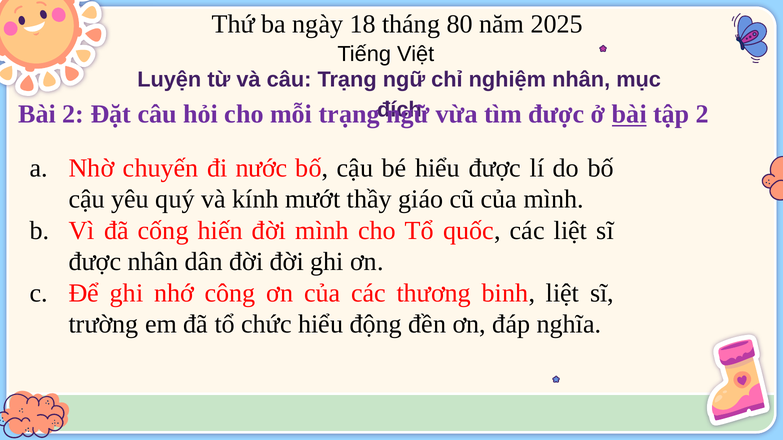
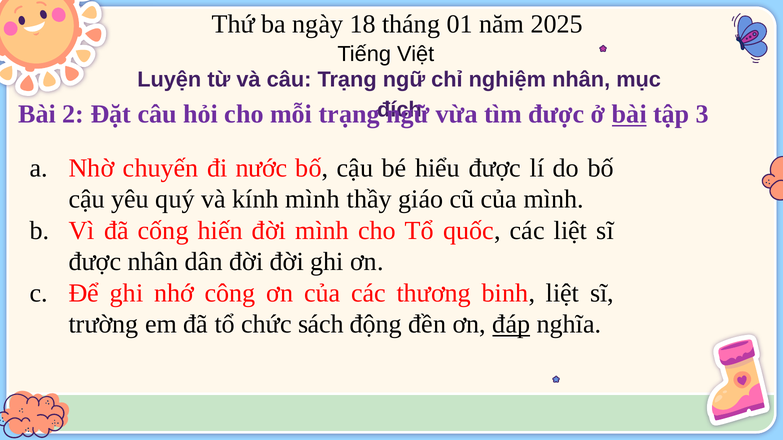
80: 80 -> 01
tập 2: 2 -> 3
kính mướt: mướt -> mình
chức hiểu: hiểu -> sách
đáp underline: none -> present
